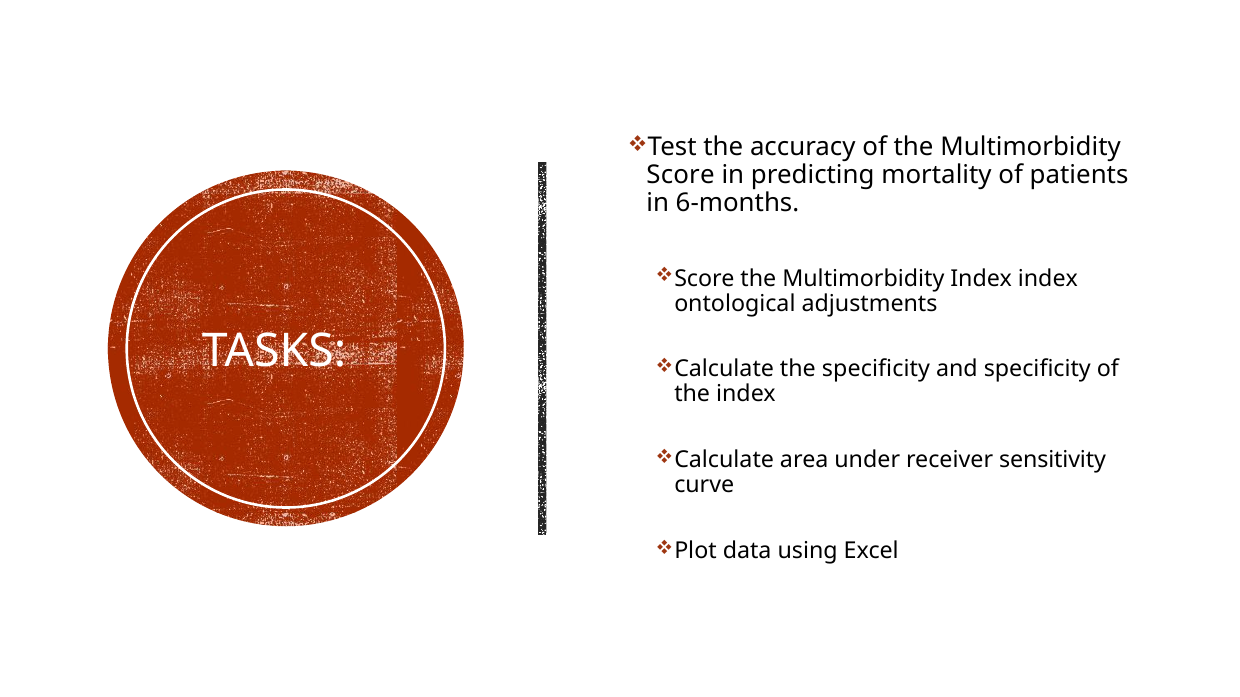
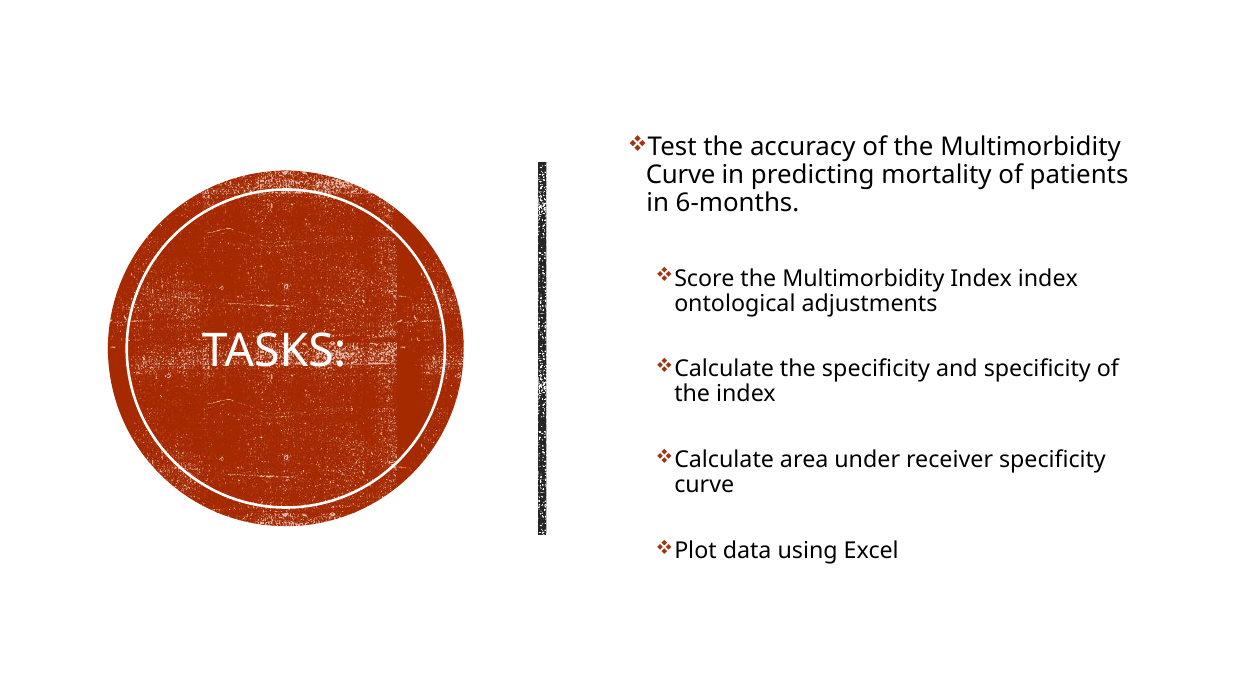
Score at (680, 175): Score -> Curve
receiver sensitivity: sensitivity -> specificity
